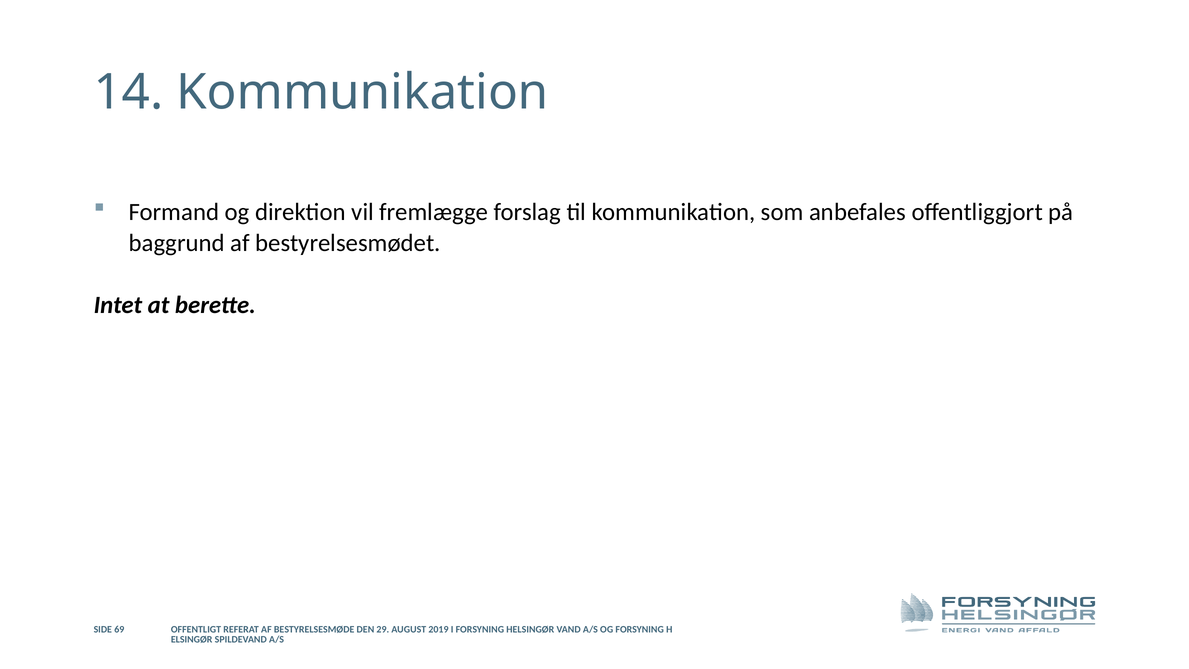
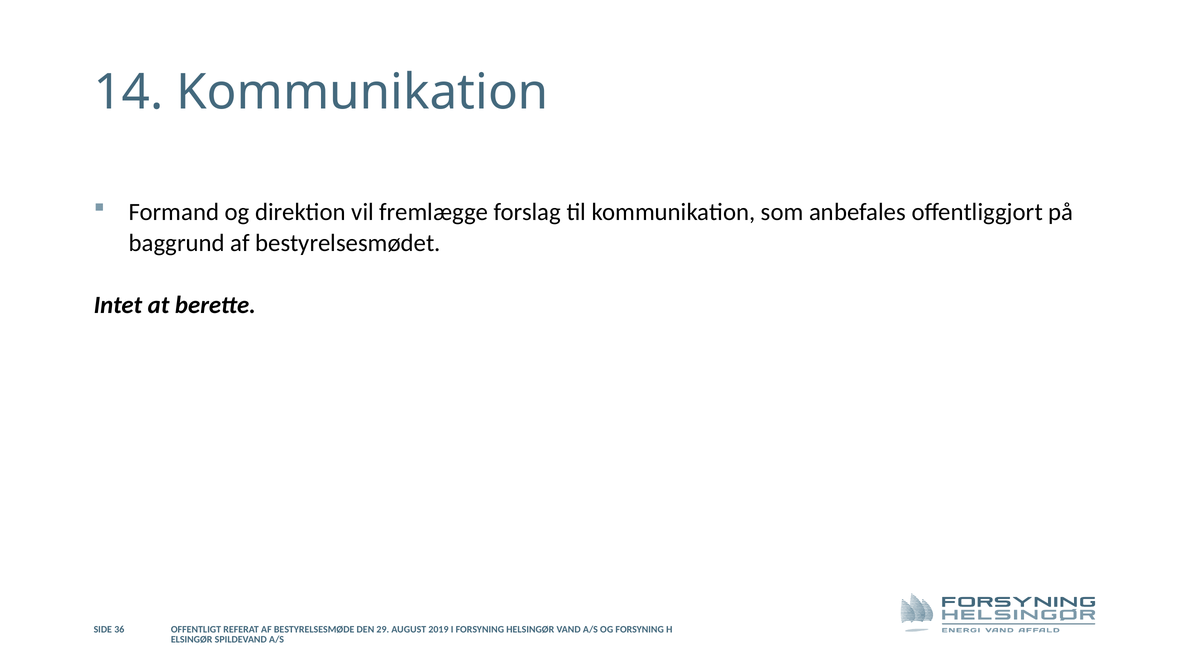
69: 69 -> 36
